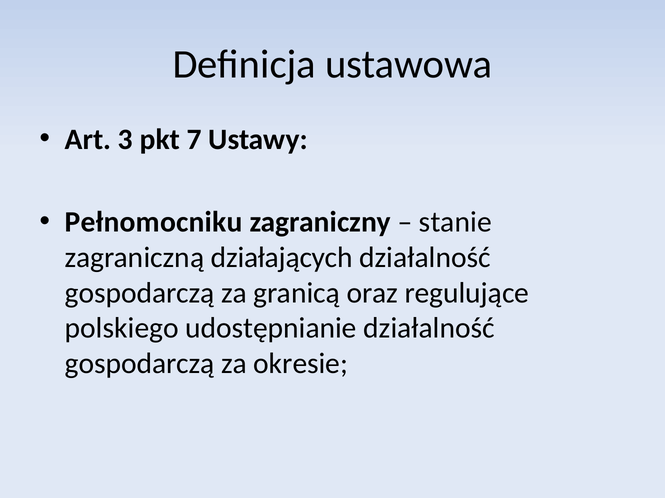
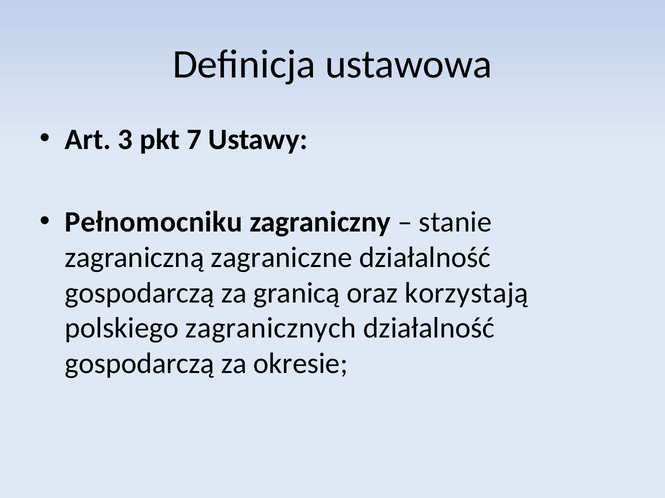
działających: działających -> zagraniczne
regulujące: regulujące -> korzystają
udostępnianie: udostępnianie -> zagranicznych
